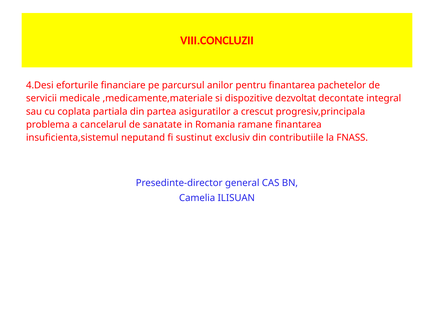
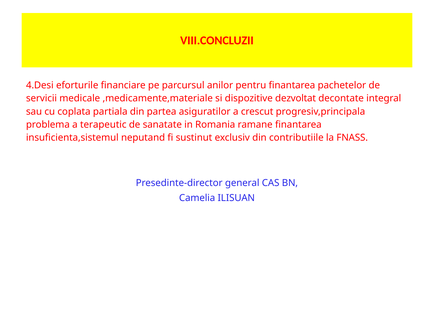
cancelarul: cancelarul -> terapeutic
